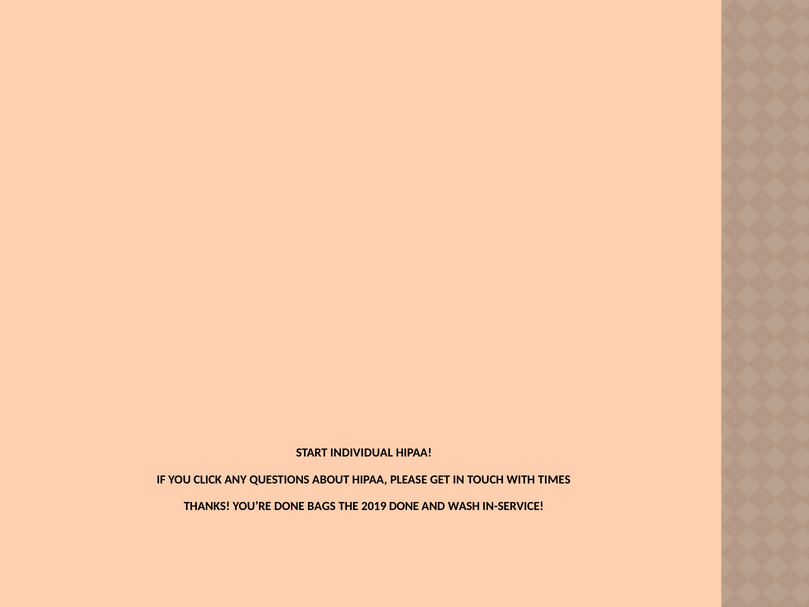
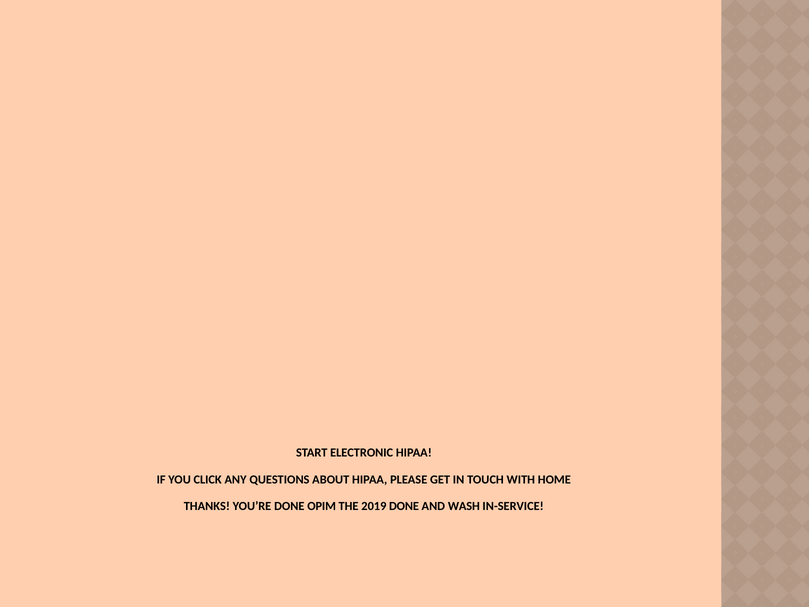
INDIVIDUAL: INDIVIDUAL -> ELECTRONIC
TIMES: TIMES -> HOME
BAGS: BAGS -> OPIM
